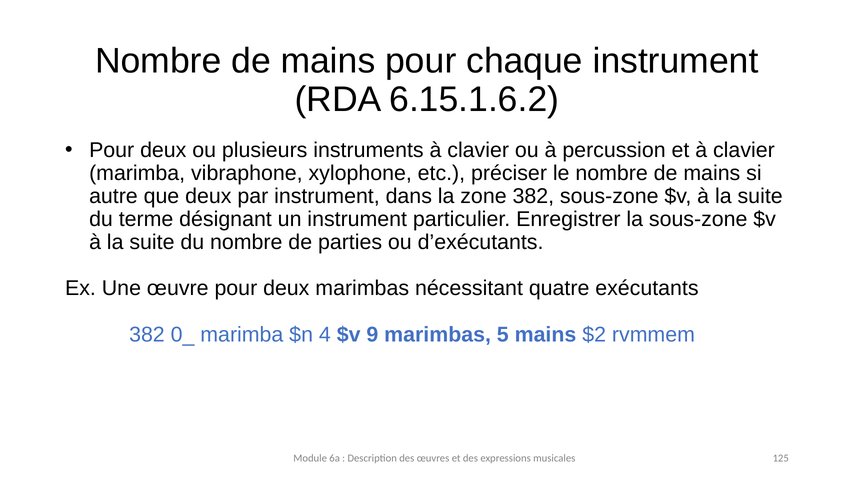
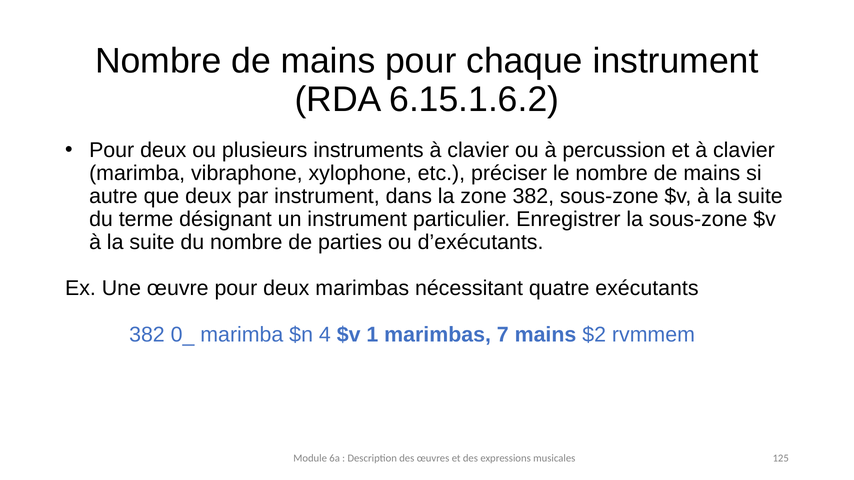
9: 9 -> 1
5: 5 -> 7
